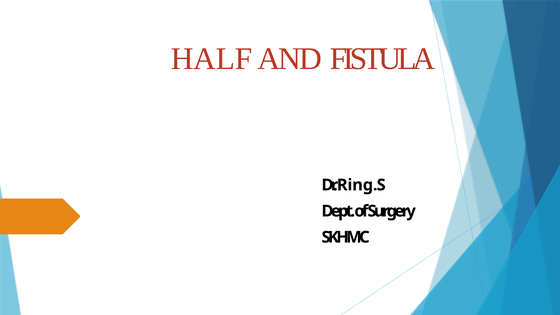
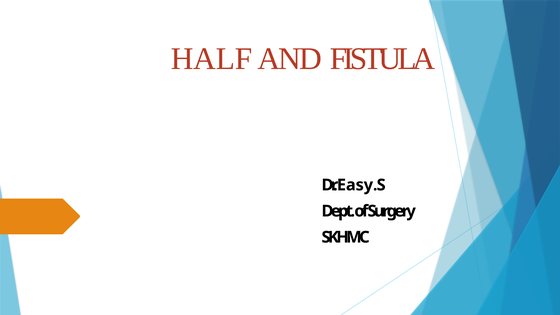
Ring: Ring -> Easy
